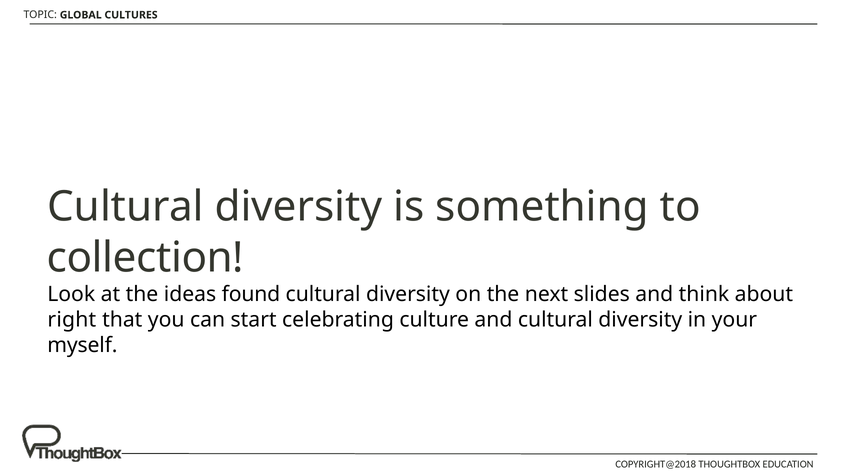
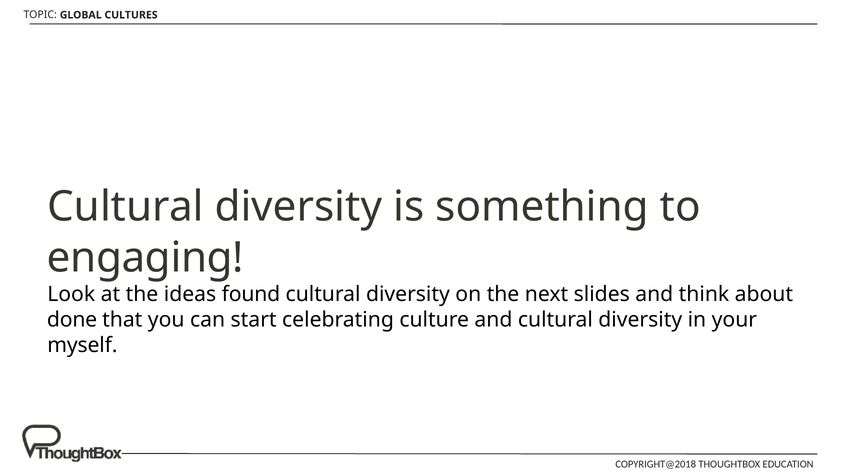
collection: collection -> engaging
right: right -> done
